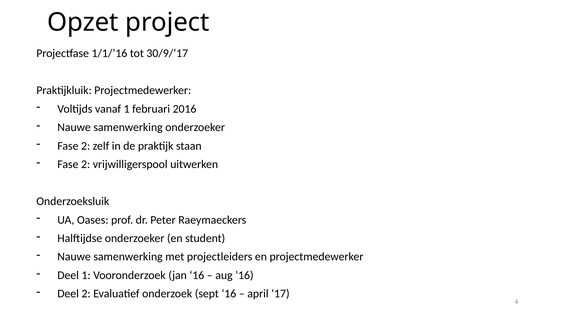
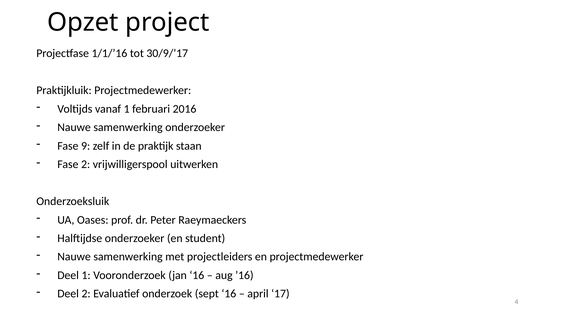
2 at (86, 146): 2 -> 9
